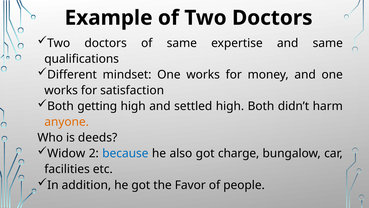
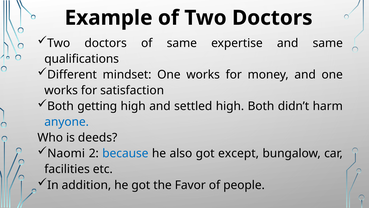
anyone colour: orange -> blue
Widow: Widow -> Naomi
charge: charge -> except
